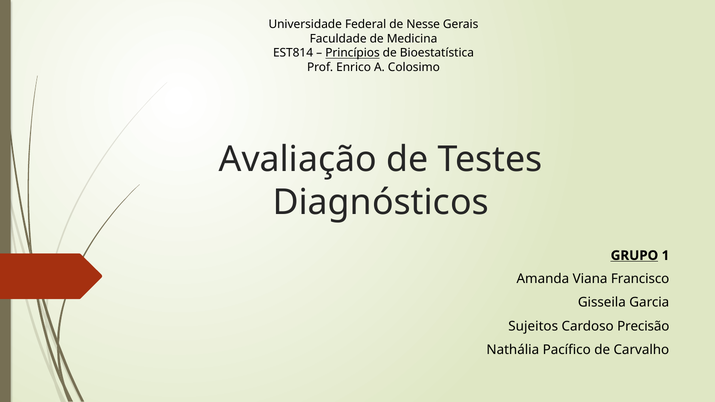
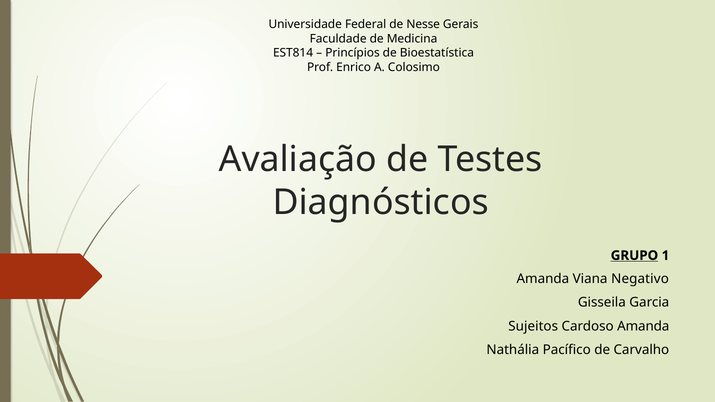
Princípios underline: present -> none
Francisco: Francisco -> Negativo
Cardoso Precisão: Precisão -> Amanda
